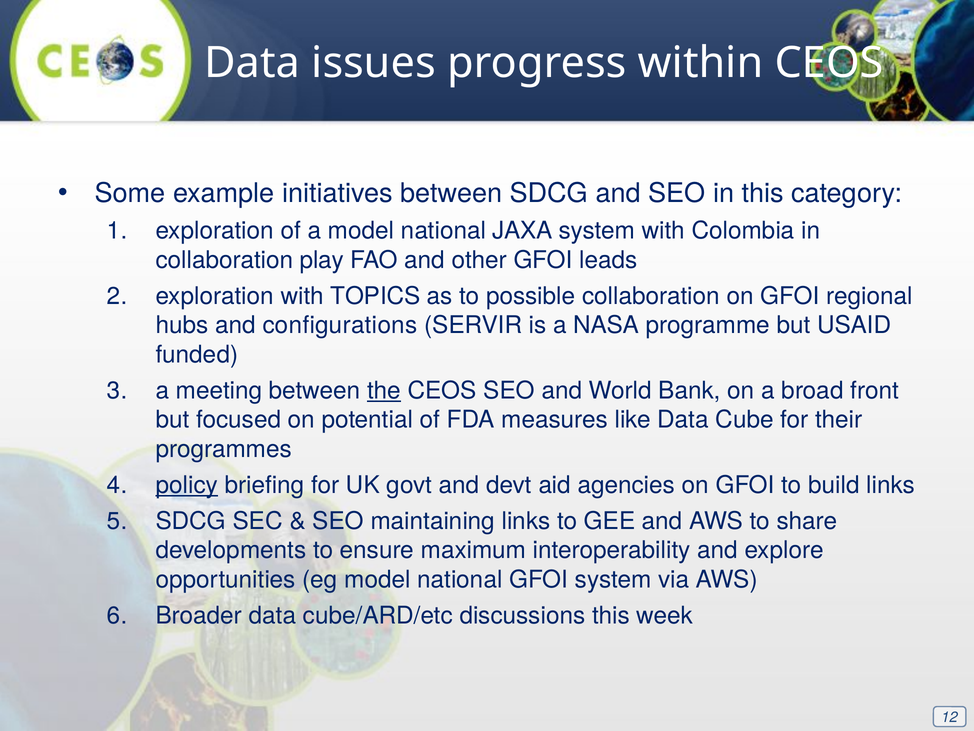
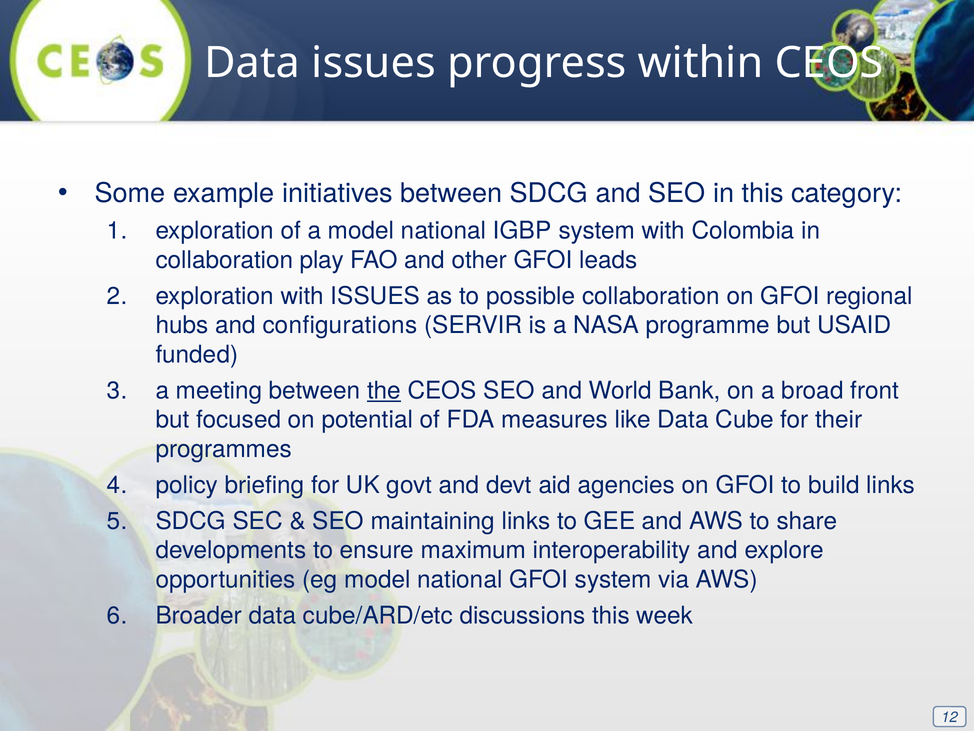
JAXA: JAXA -> IGBP
with TOPICS: TOPICS -> ISSUES
policy underline: present -> none
